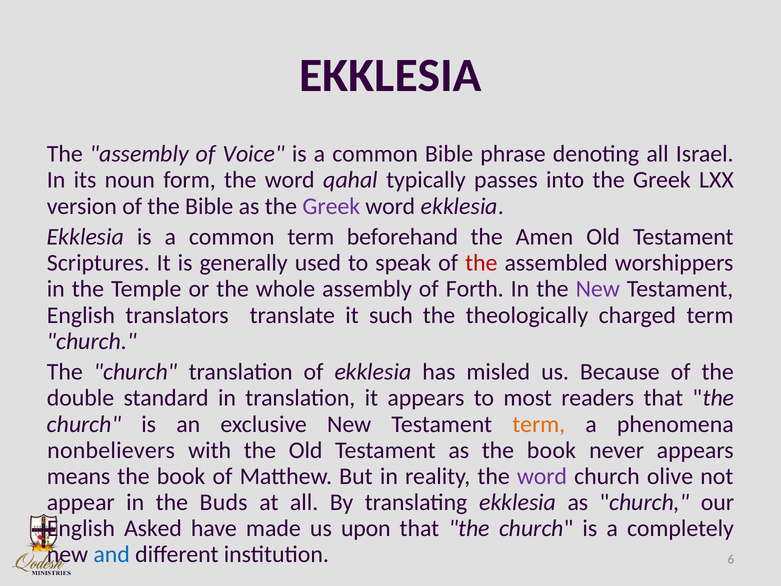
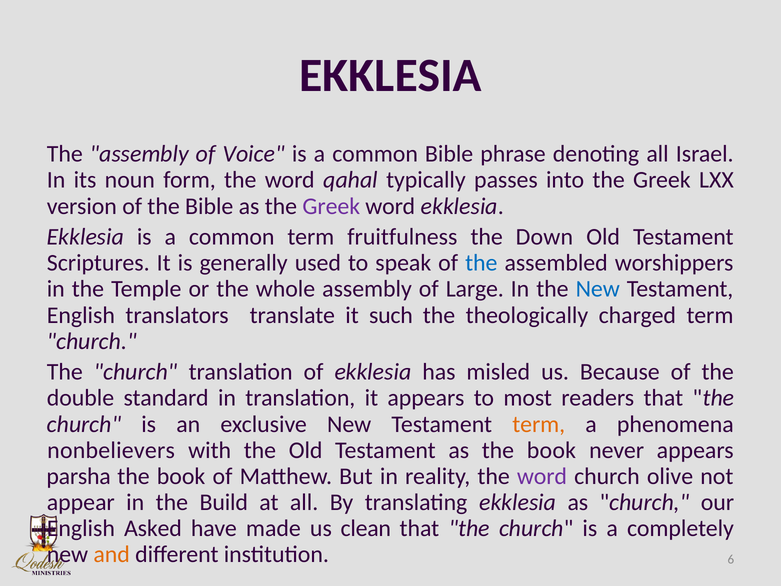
beforehand: beforehand -> fruitfulness
Amen: Amen -> Down
the at (481, 263) colour: red -> blue
Forth: Forth -> Large
New at (598, 289) colour: purple -> blue
means: means -> parsha
Buds: Buds -> Build
upon: upon -> clean
and colour: blue -> orange
